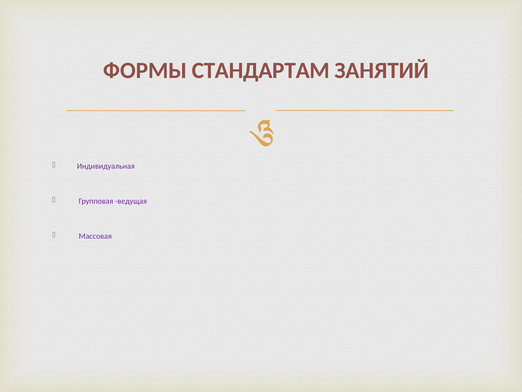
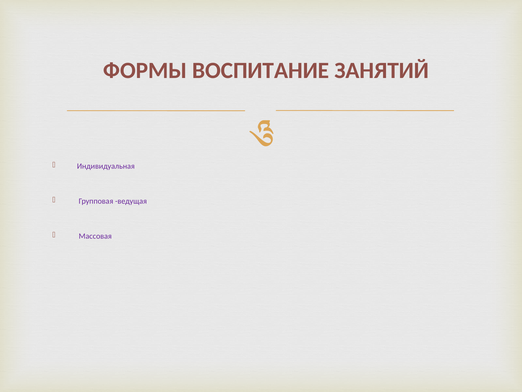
СТАНДАРТАМ: СТАНДАРТАМ -> ВОСПИТАНИЕ
